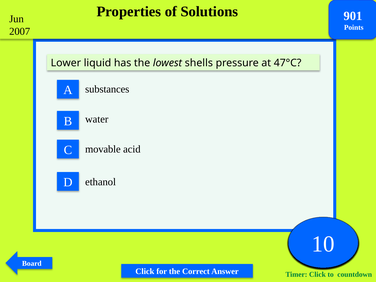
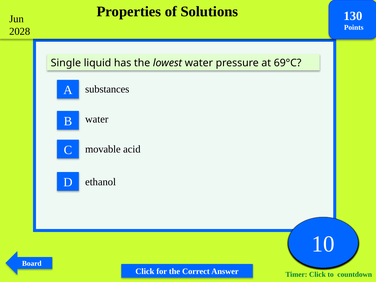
901: 901 -> 130
2007: 2007 -> 2028
Lower: Lower -> Single
lowest shells: shells -> water
47°C: 47°C -> 69°C
